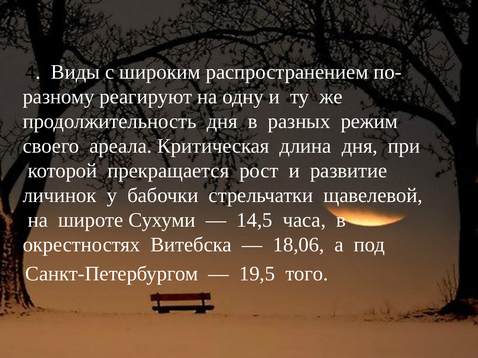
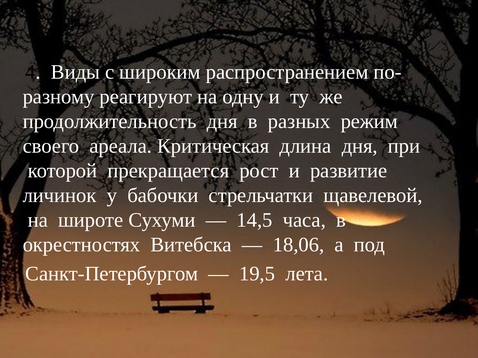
того: того -> лета
